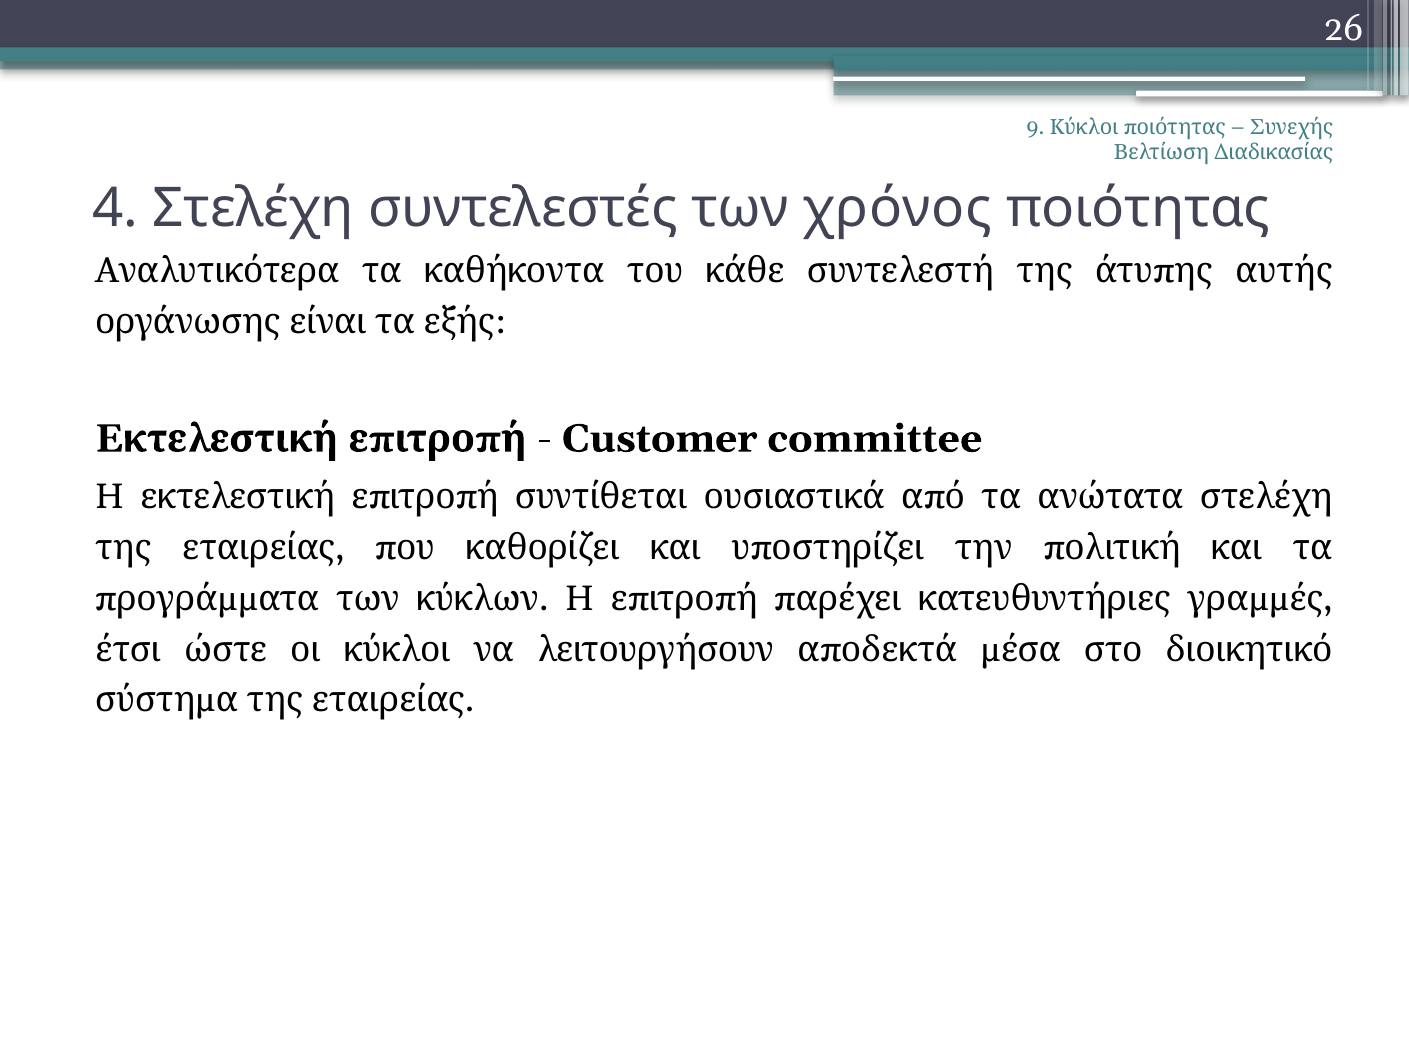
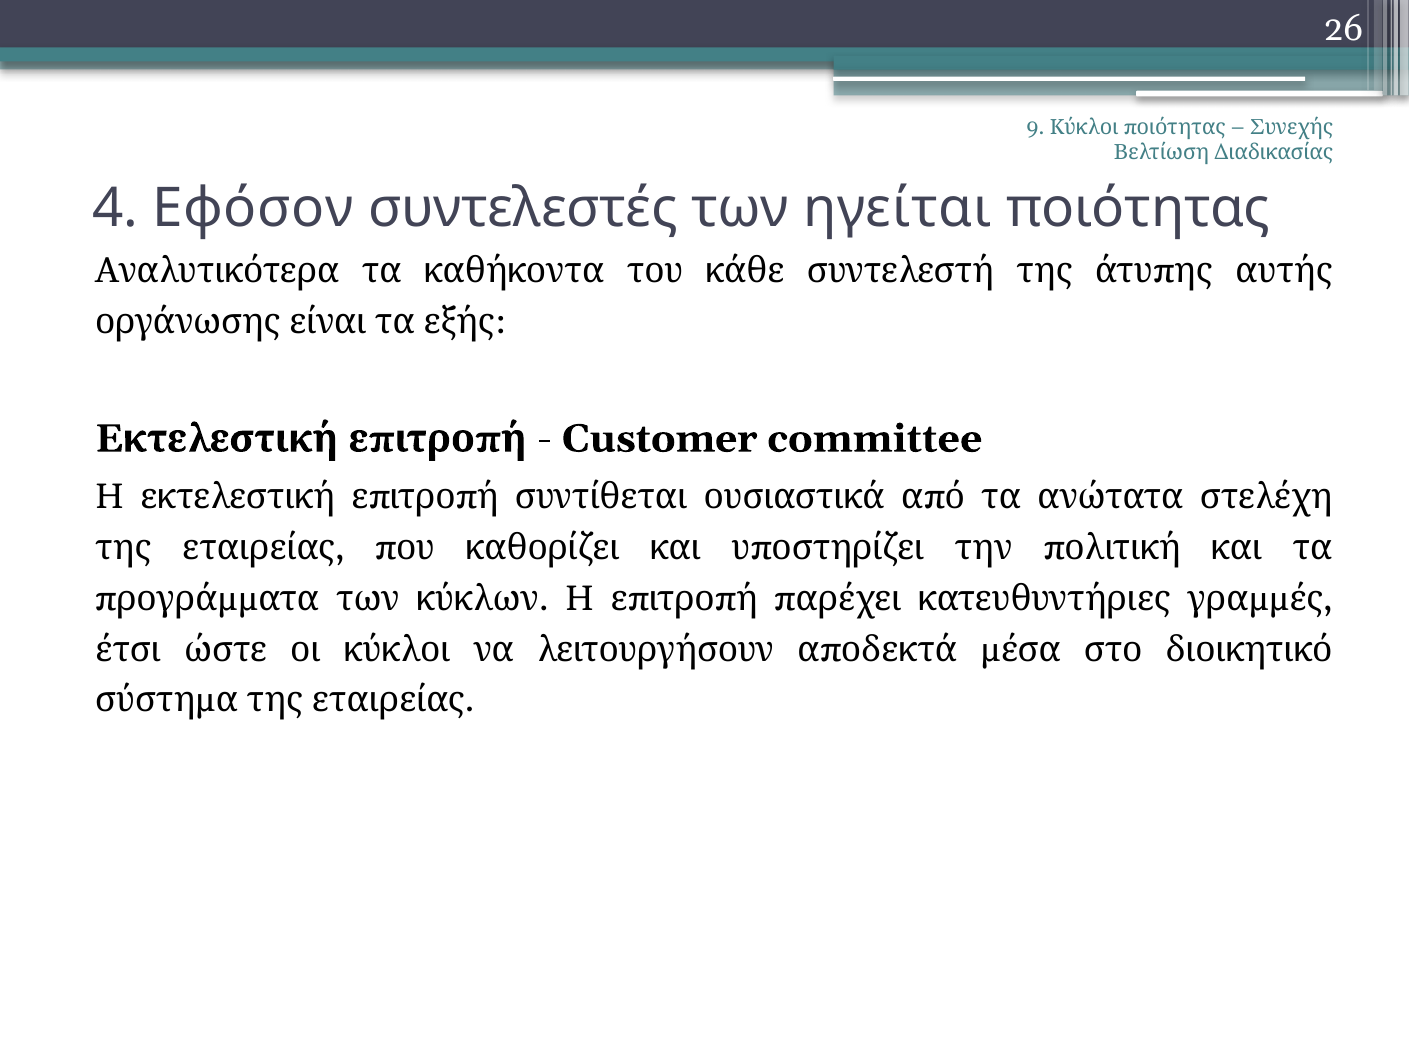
4 Στελέχη: Στελέχη -> Εφόσον
χρόνος: χρόνος -> ηγείται
